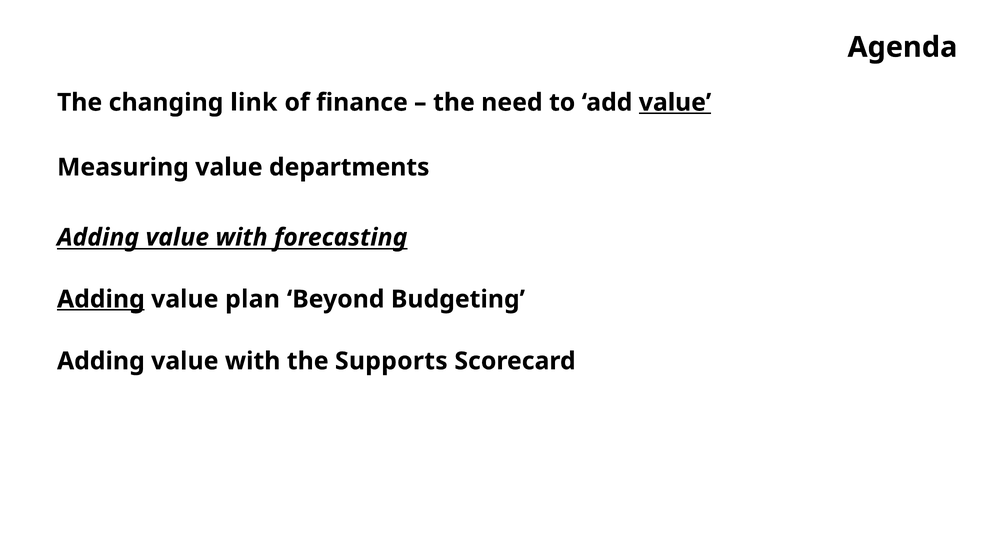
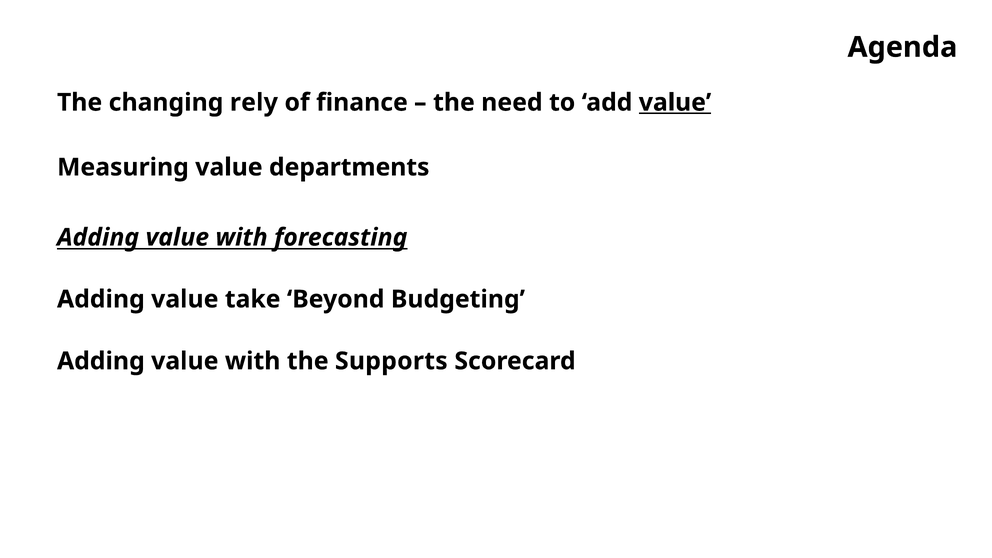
link: link -> rely
Adding at (101, 299) underline: present -> none
plan: plan -> take
